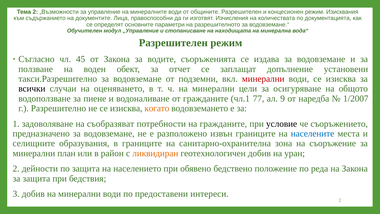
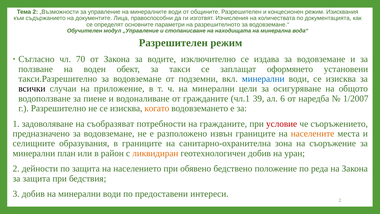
45: 45 -> 70
съоръженията: съоръженията -> изключително
отчет: отчет -> такси
допълнение: допълнение -> оформянето
минерални at (263, 79) colour: red -> blue
оценяването: оценяването -> приложение
77: 77 -> 39
9: 9 -> 6
условие colour: black -> red
населените colour: blue -> orange
